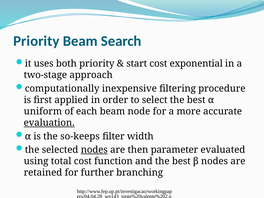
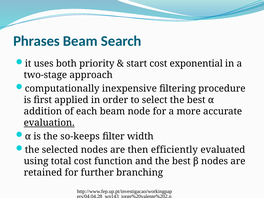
Priority at (36, 41): Priority -> Phrases
uniform: uniform -> addition
nodes at (94, 150) underline: present -> none
parameter: parameter -> efficiently
